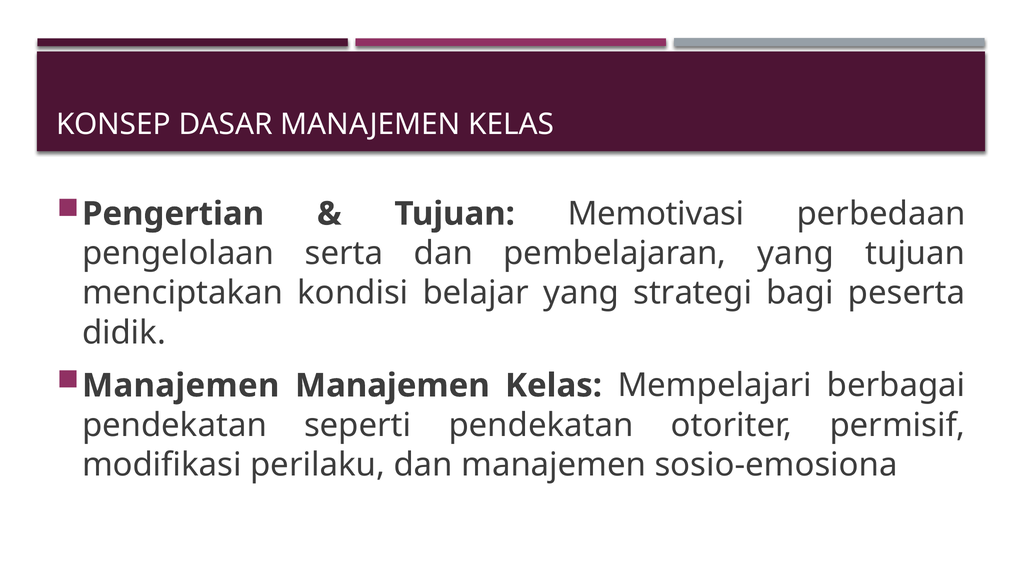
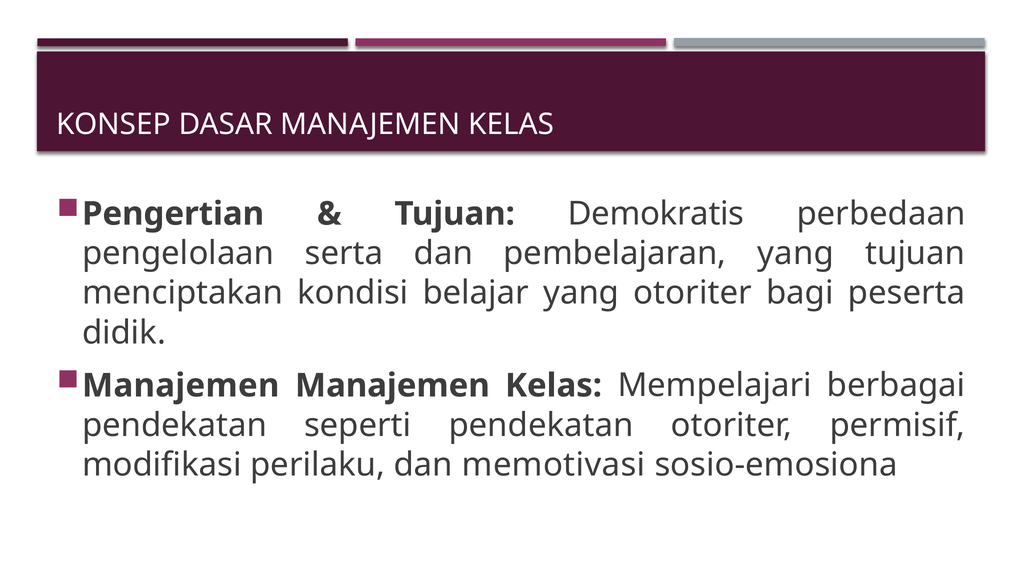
Memotivasi: Memotivasi -> Demokratis
yang strategi: strategi -> otoriter
dan manajemen: manajemen -> memotivasi
